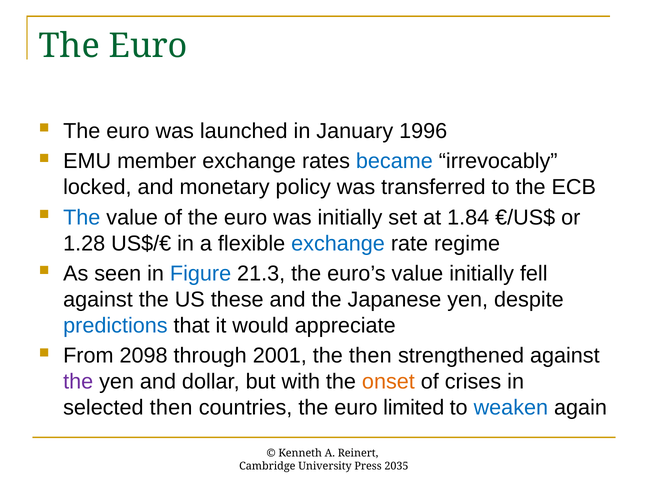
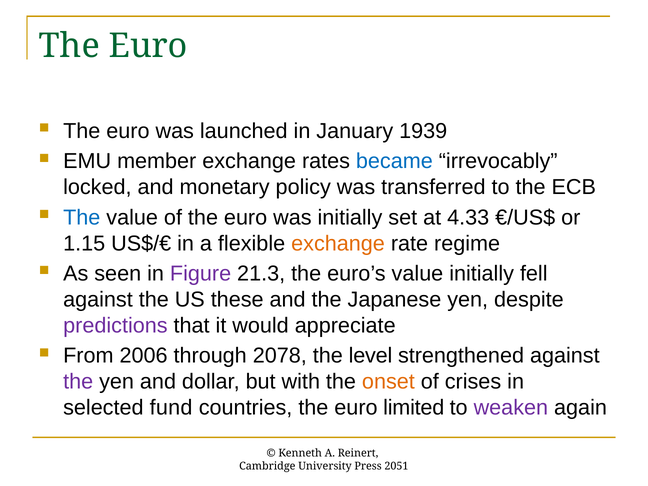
1996: 1996 -> 1939
1.84: 1.84 -> 4.33
1.28: 1.28 -> 1.15
exchange at (338, 243) colour: blue -> orange
Figure colour: blue -> purple
predictions colour: blue -> purple
2098: 2098 -> 2006
2001: 2001 -> 2078
the then: then -> level
selected then: then -> fund
weaken colour: blue -> purple
2035: 2035 -> 2051
